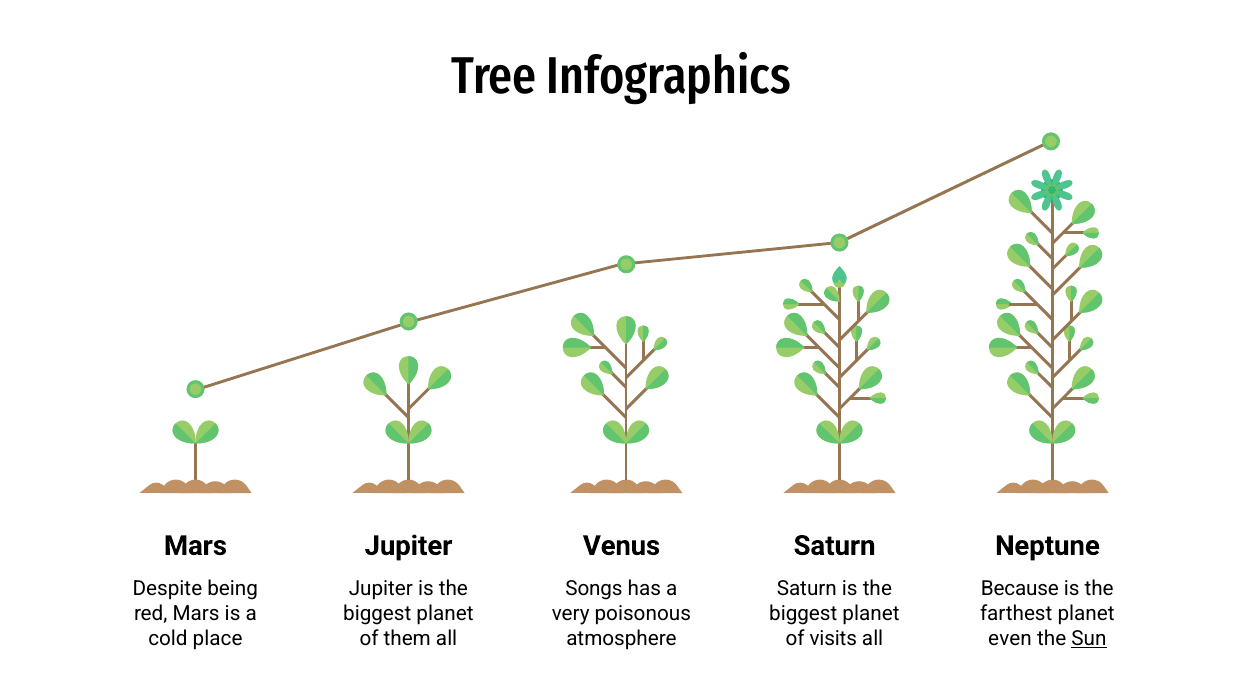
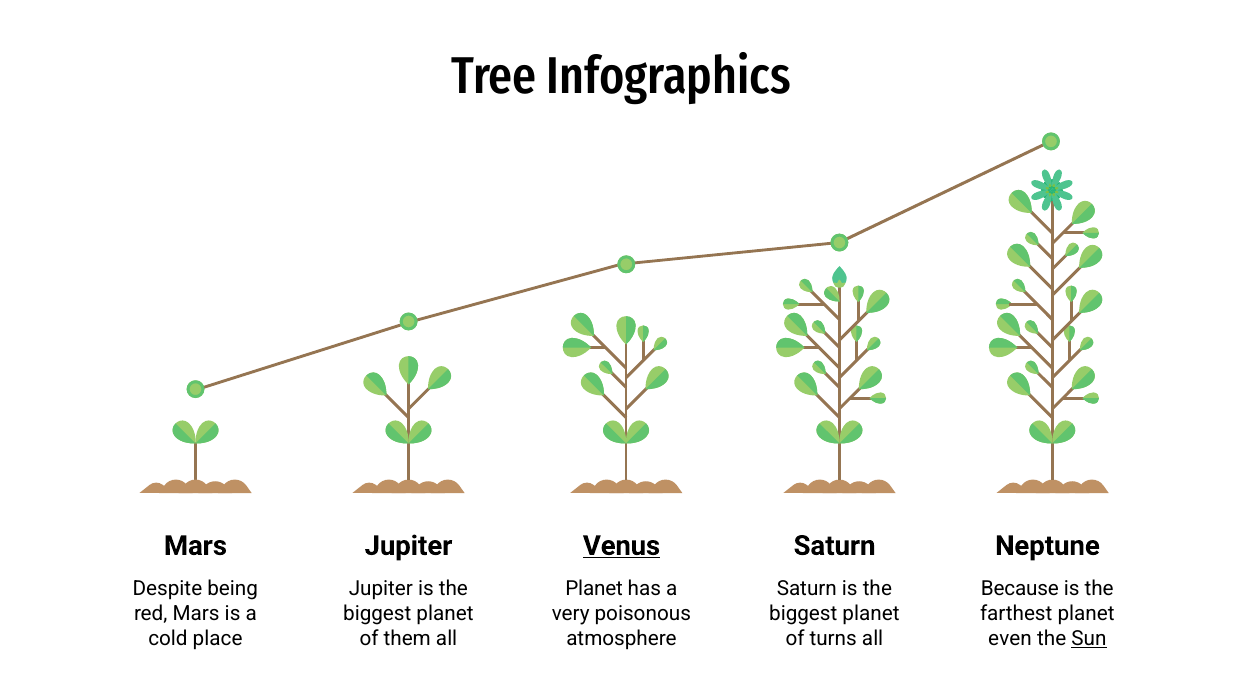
Venus underline: none -> present
Songs at (594, 589): Songs -> Planet
visits: visits -> turns
